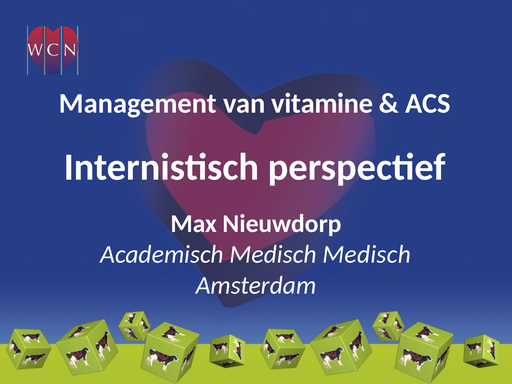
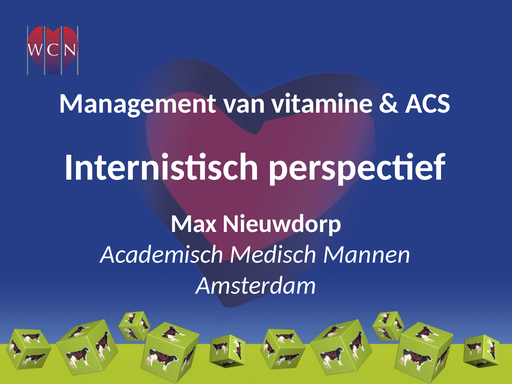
Medisch Medisch: Medisch -> Mannen
